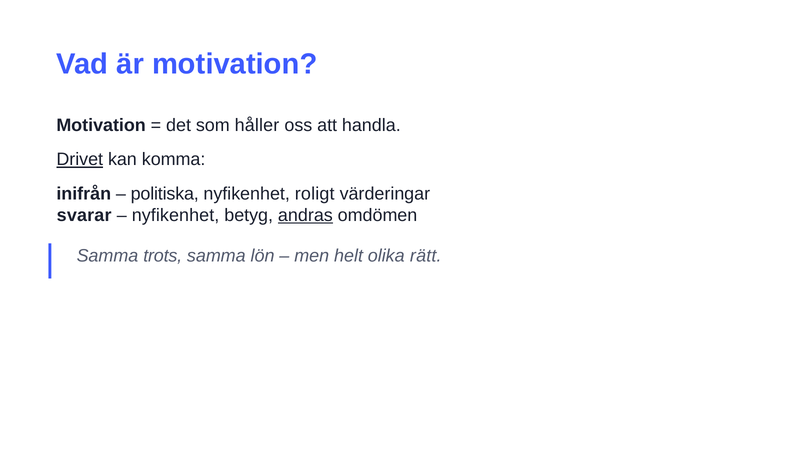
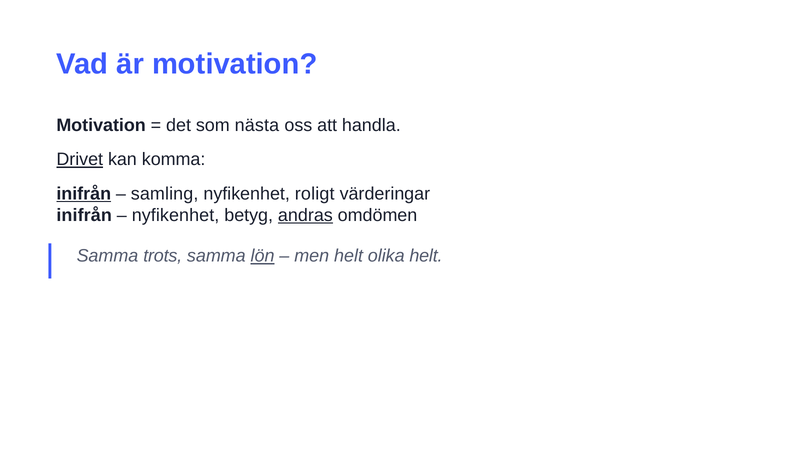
håller: håller -> nästa
inifrån at (84, 194) underline: none -> present
politiska: politiska -> samling
svarar at (84, 215): svarar -> inifrån
lön underline: none -> present
olika rätt: rätt -> helt
